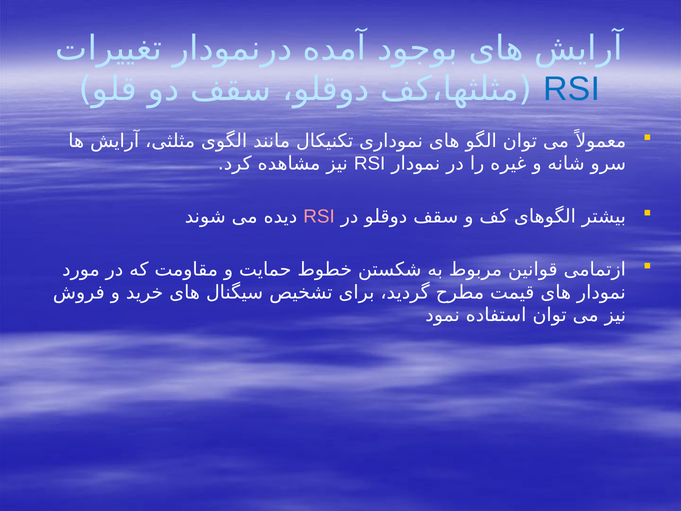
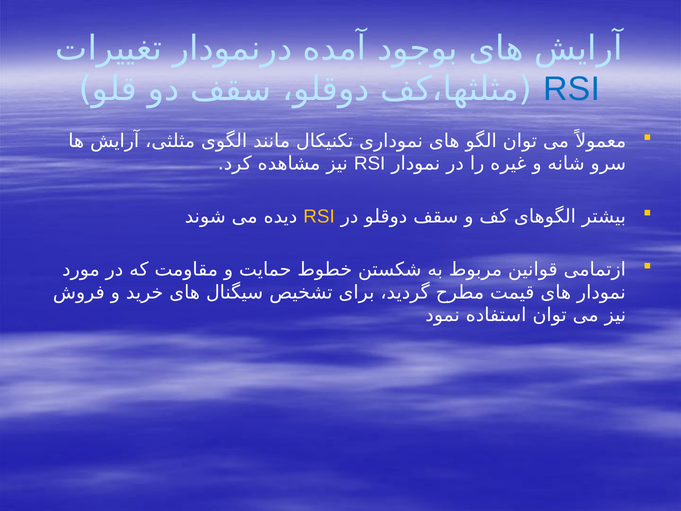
RSI at (319, 217) colour: pink -> yellow
